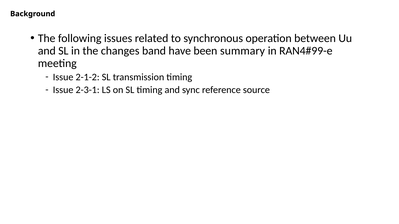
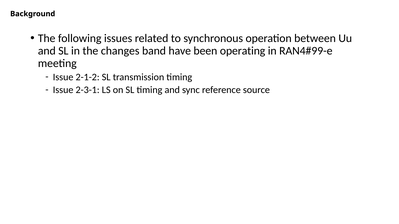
summary: summary -> operating
